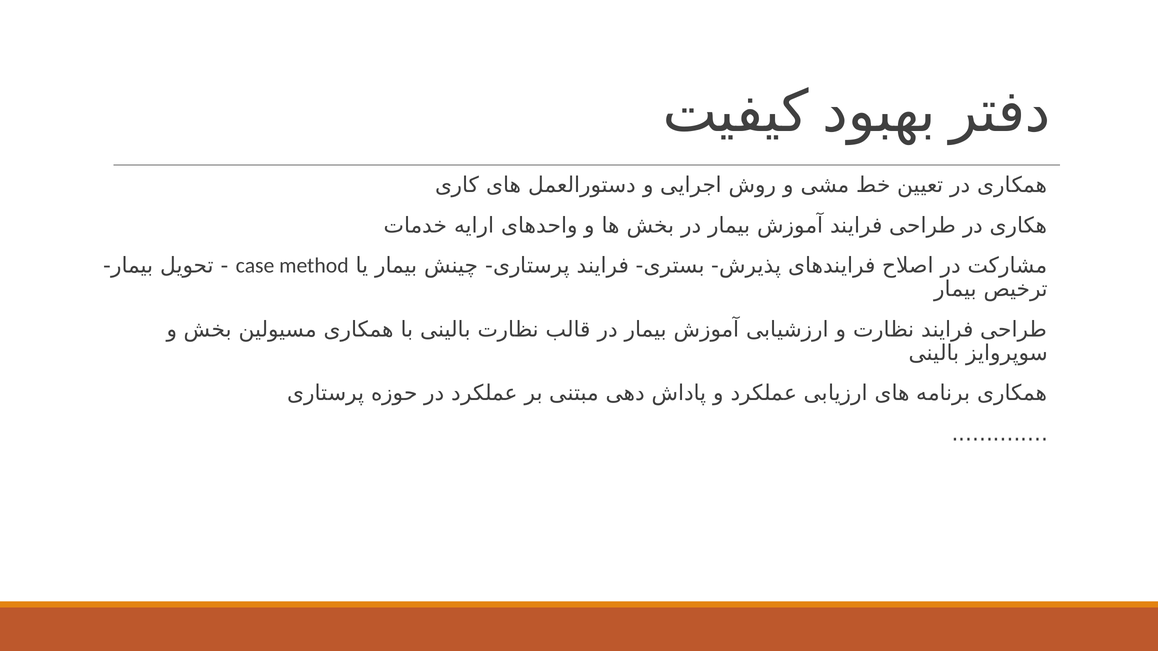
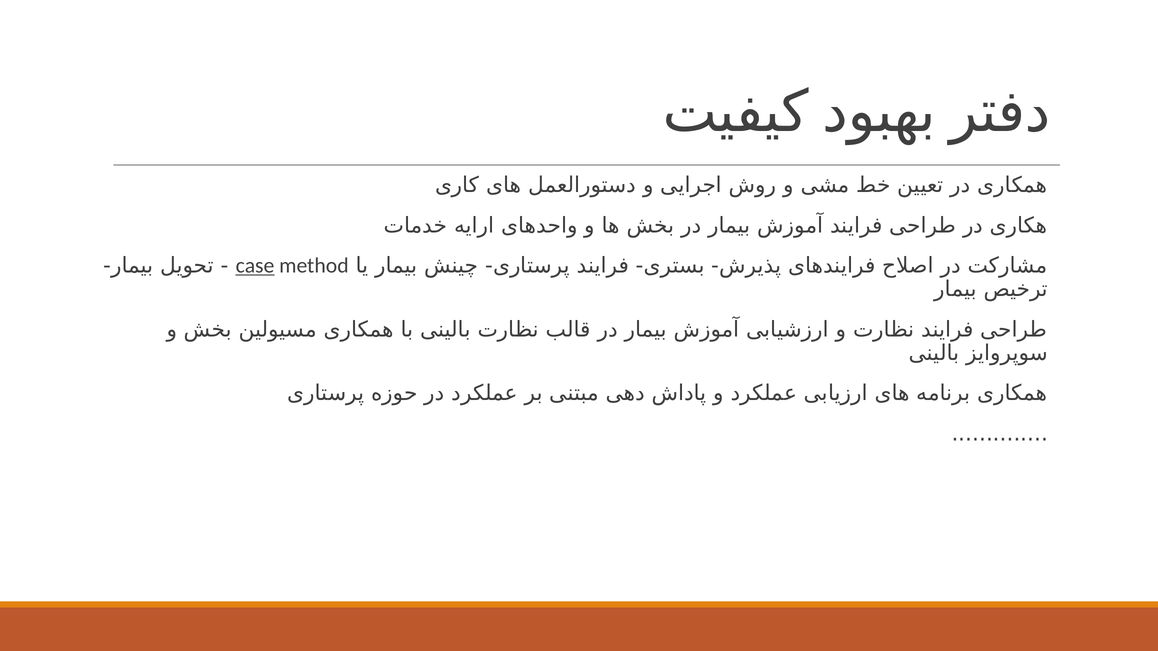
case underline: none -> present
